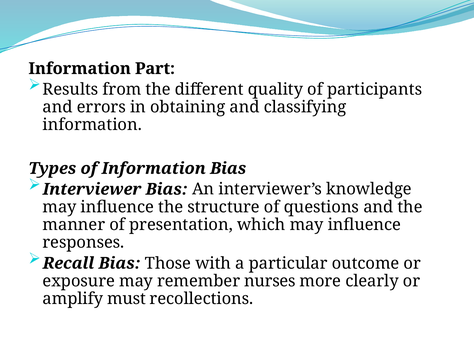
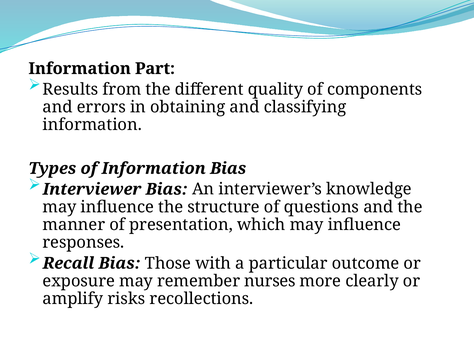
participants: participants -> components
must: must -> risks
